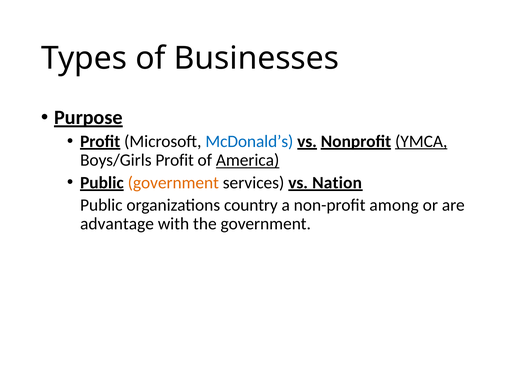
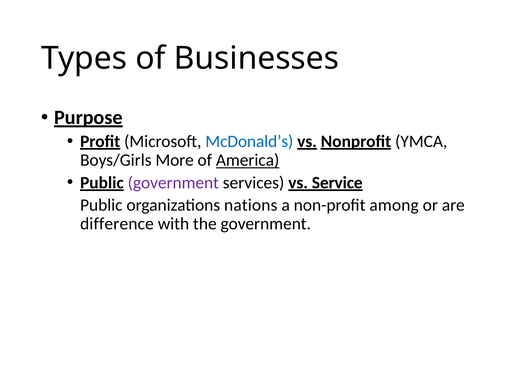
YMCA underline: present -> none
Boys/Girls Profit: Profit -> More
government at (173, 183) colour: orange -> purple
Nation: Nation -> Service
country: country -> nations
advantage: advantage -> difference
